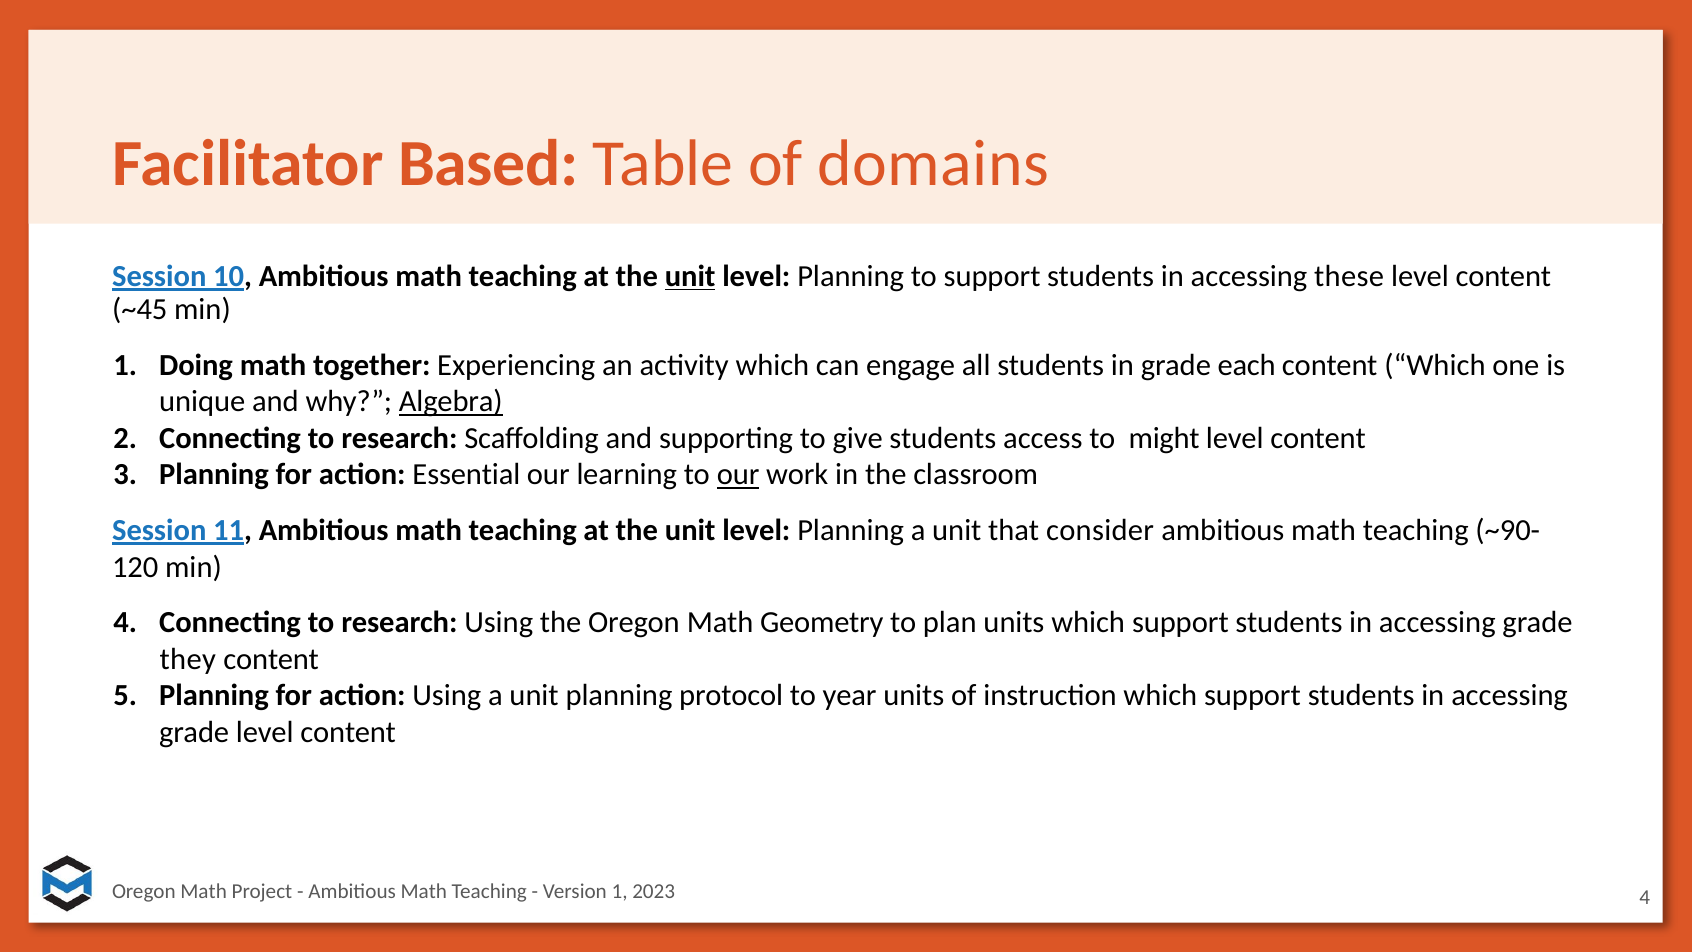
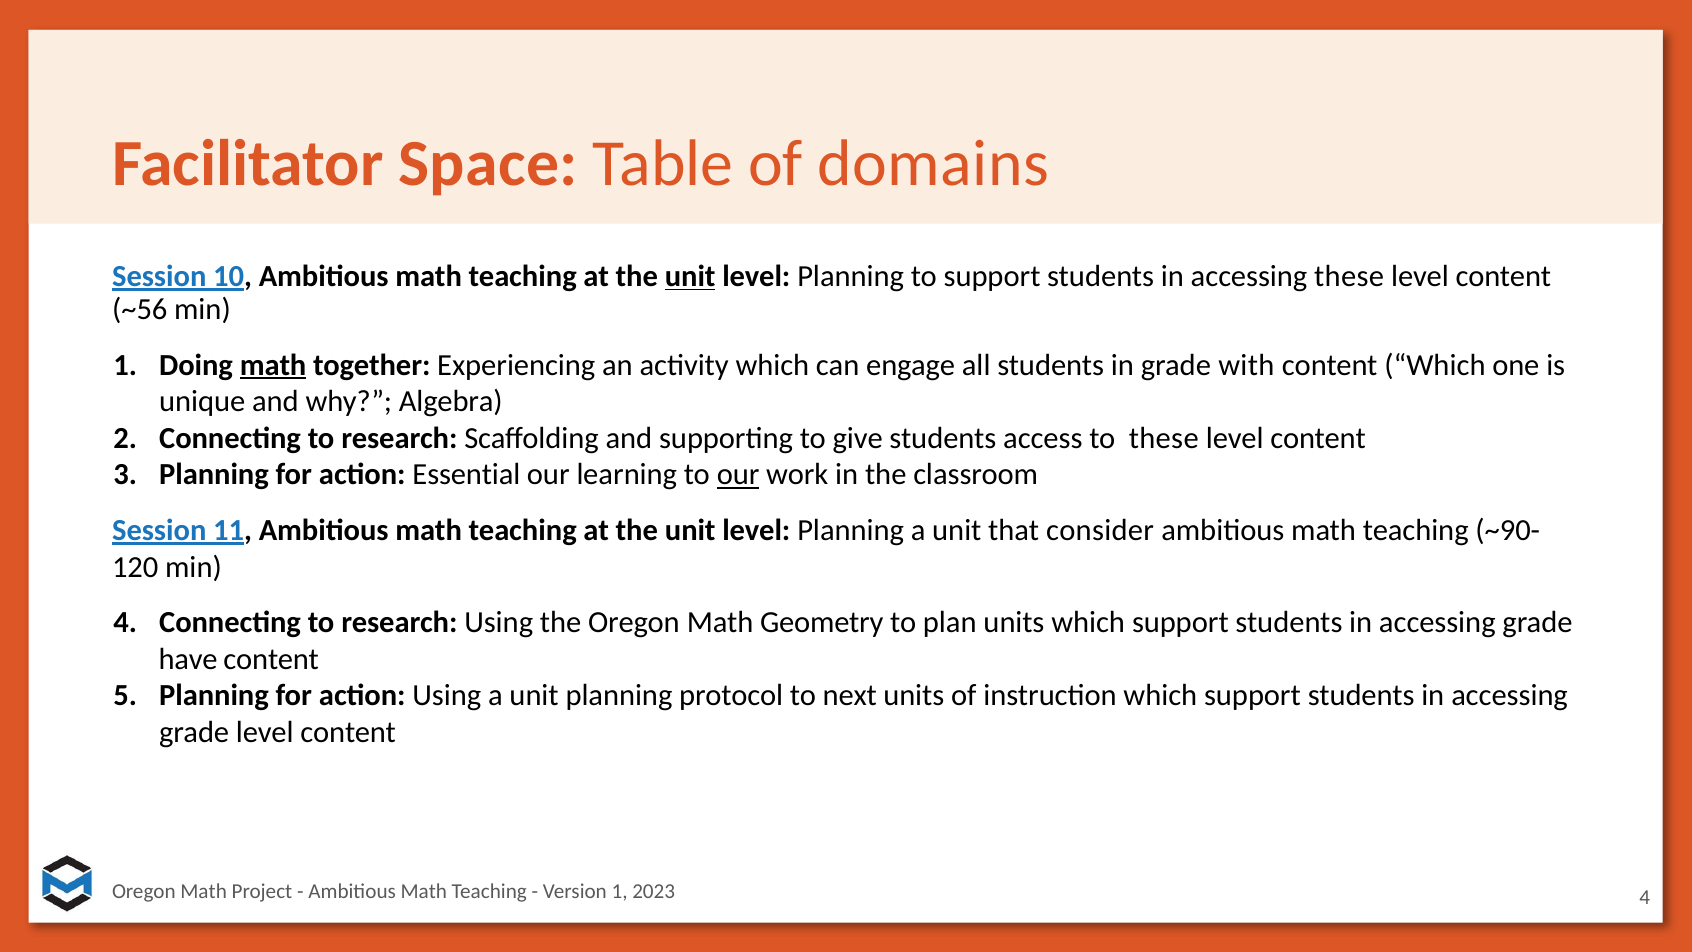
Based: Based -> Space
~45: ~45 -> ~56
math at (273, 365) underline: none -> present
each: each -> with
Algebra underline: present -> none
to might: might -> these
they: they -> have
year: year -> next
